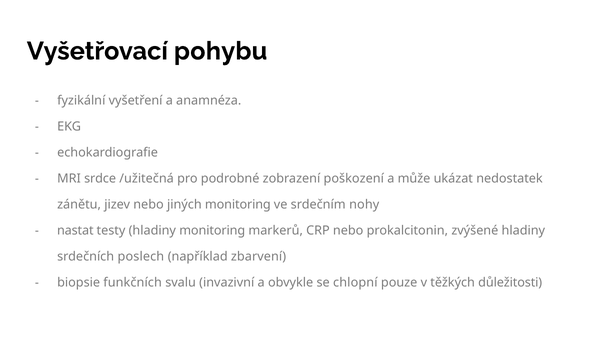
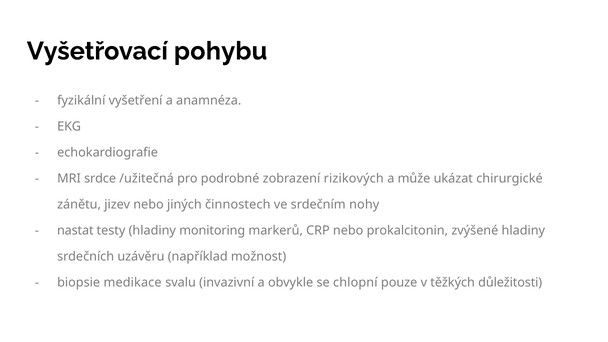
poškození: poškození -> rizikových
nedostatek: nedostatek -> chirurgické
jiných monitoring: monitoring -> činnostech
poslech: poslech -> uzávěru
zbarvení: zbarvení -> možnost
funkčních: funkčních -> medikace
